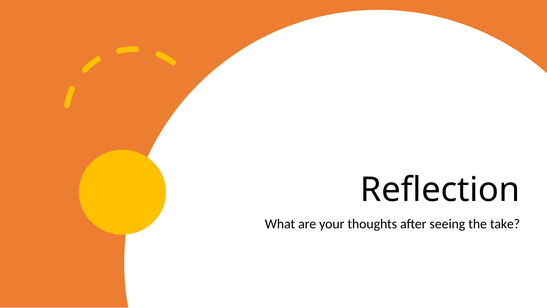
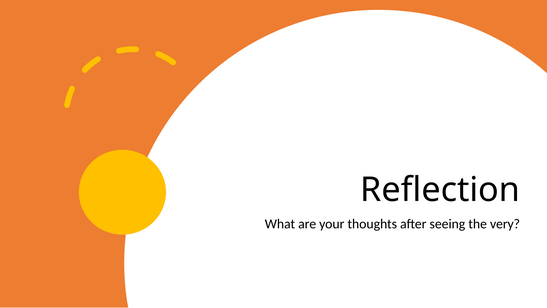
take: take -> very
